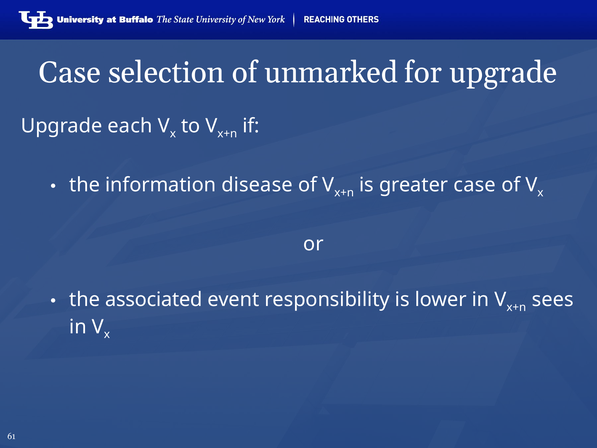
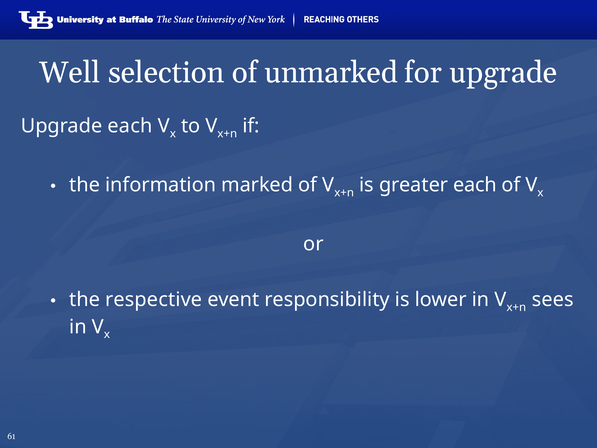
Case at (70, 73): Case -> Well
disease: disease -> marked
greater case: case -> each
associated: associated -> respective
